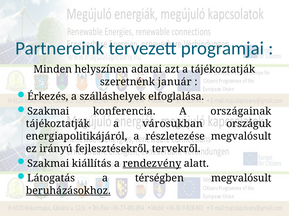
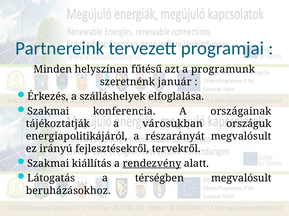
adatai: adatai -> fűtésű
a tájékoztatják: tájékoztatják -> programunk
részletezése: részletezése -> részarányát
beruházásokhoz underline: present -> none
